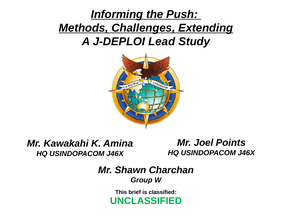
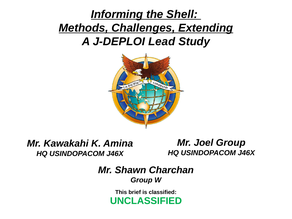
Push: Push -> Shell
Joel Points: Points -> Group
